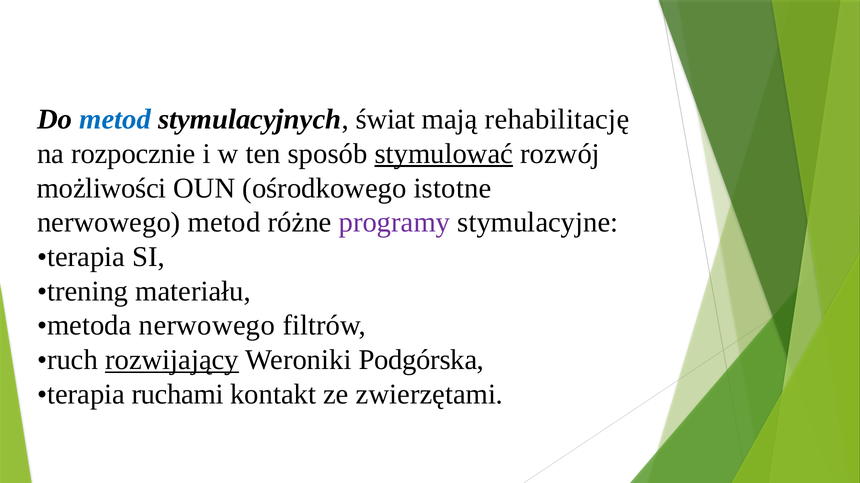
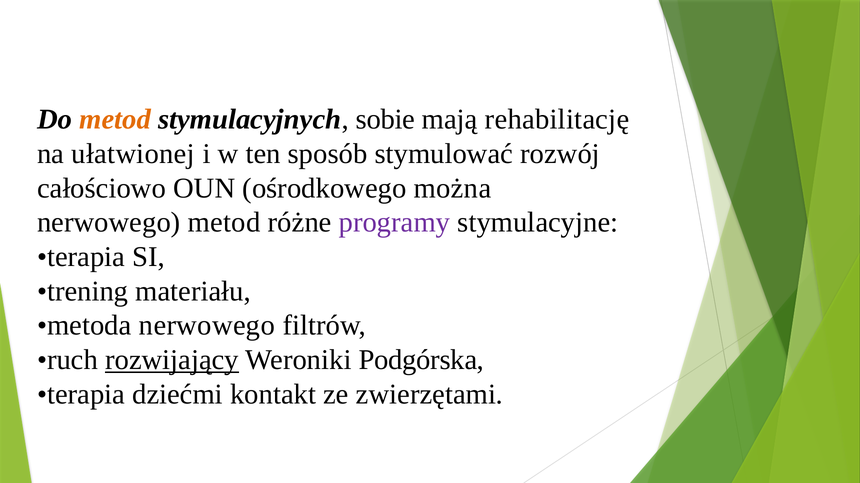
metod at (115, 120) colour: blue -> orange
świat: świat -> sobie
rozpocznie: rozpocznie -> ułatwionej
stymulować underline: present -> none
możliwości: możliwości -> całościowo
istotne: istotne -> można
ruchami: ruchami -> dziećmi
